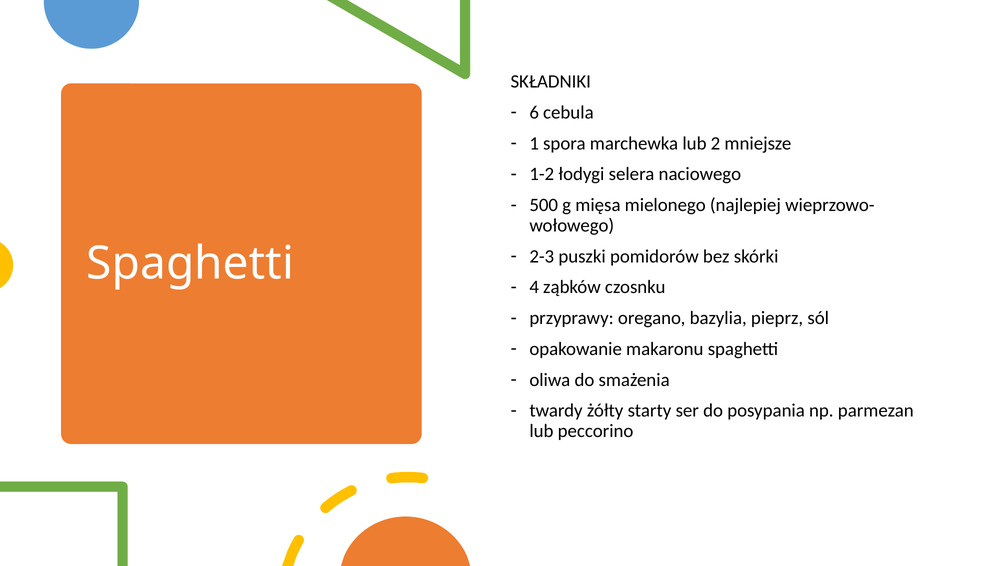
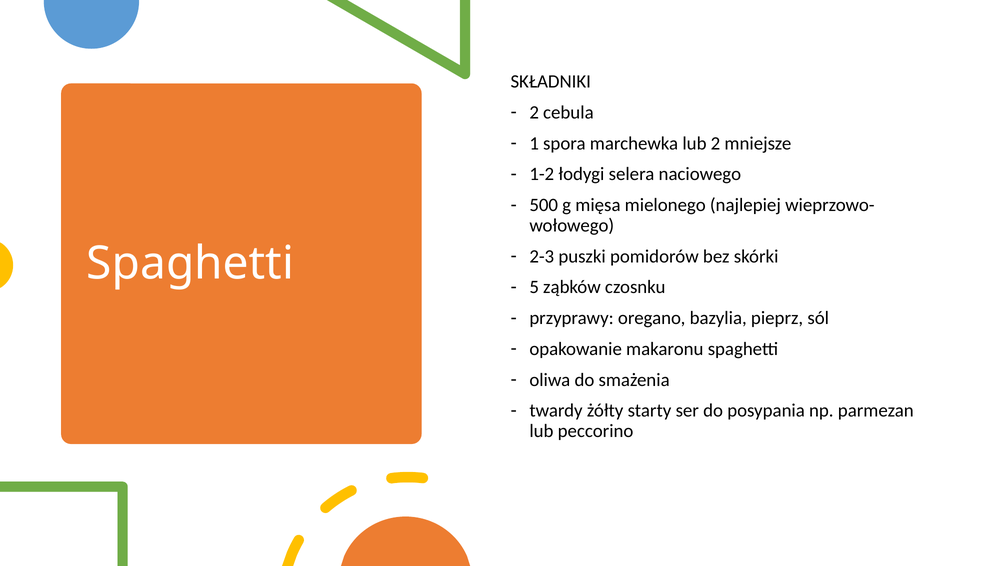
6 at (534, 112): 6 -> 2
4: 4 -> 5
